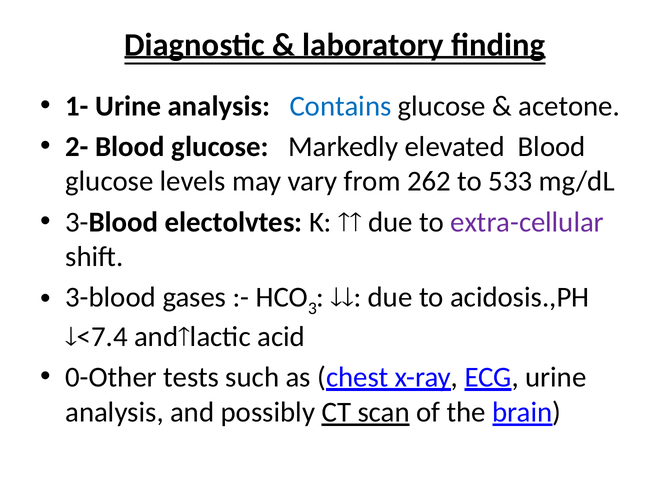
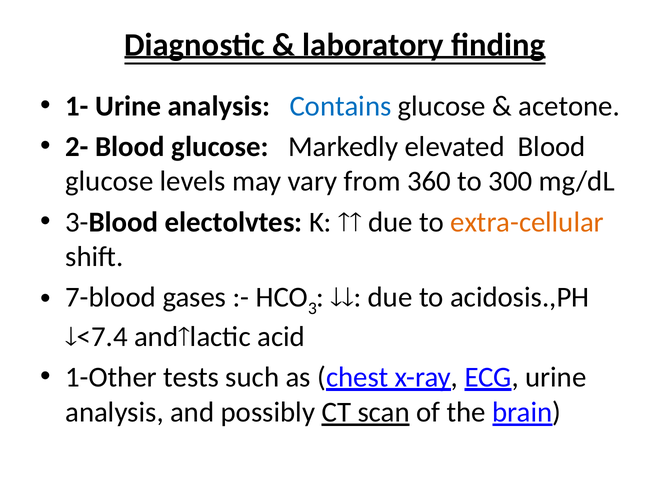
262: 262 -> 360
533: 533 -> 300
extra-cellular colour: purple -> orange
3-blood at (111, 297): 3-blood -> 7-blood
0-Other: 0-Other -> 1-Other
